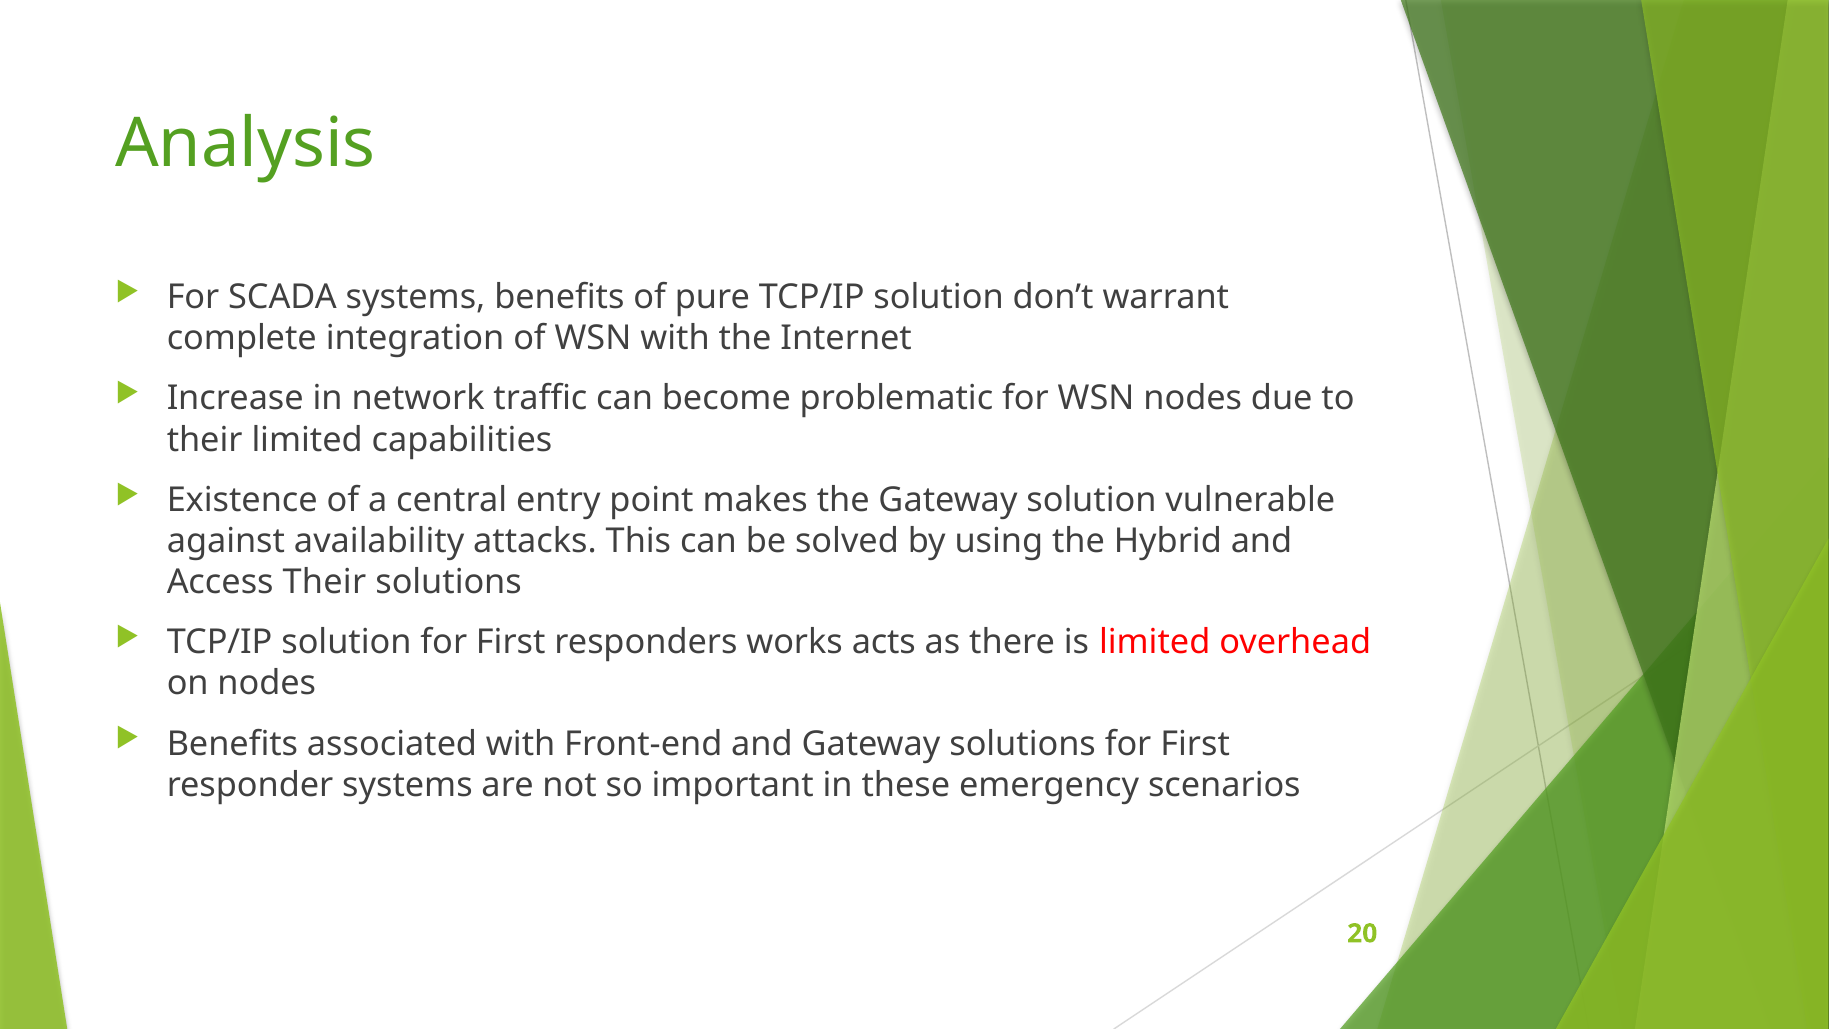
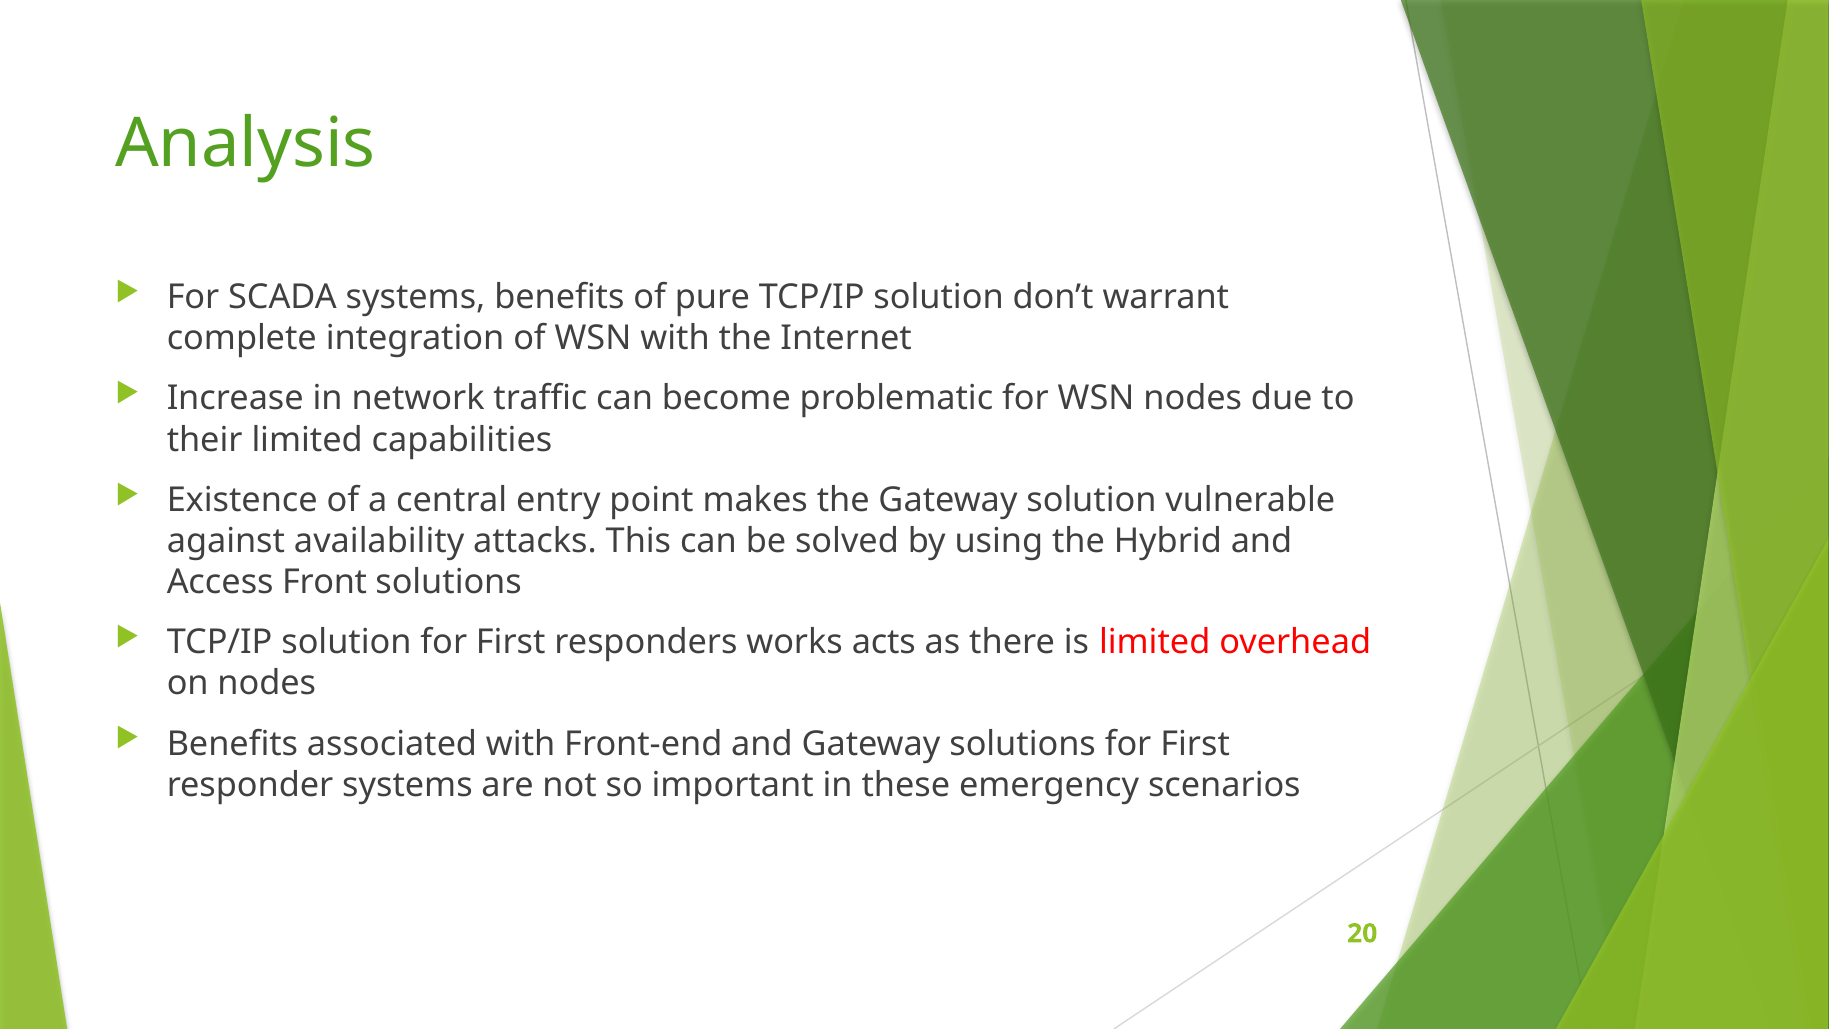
Access Their: Their -> Front
